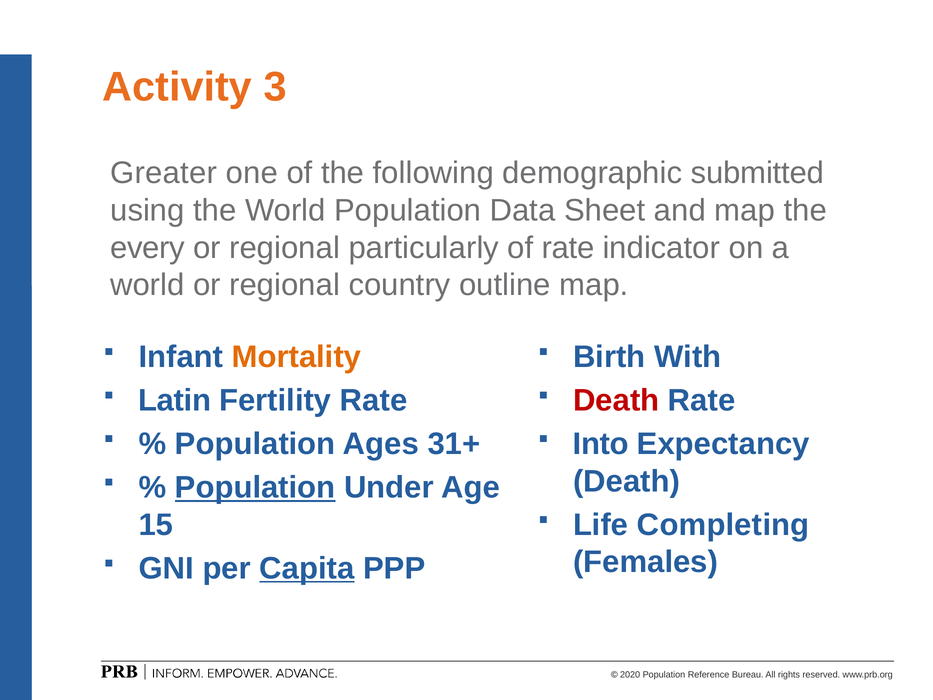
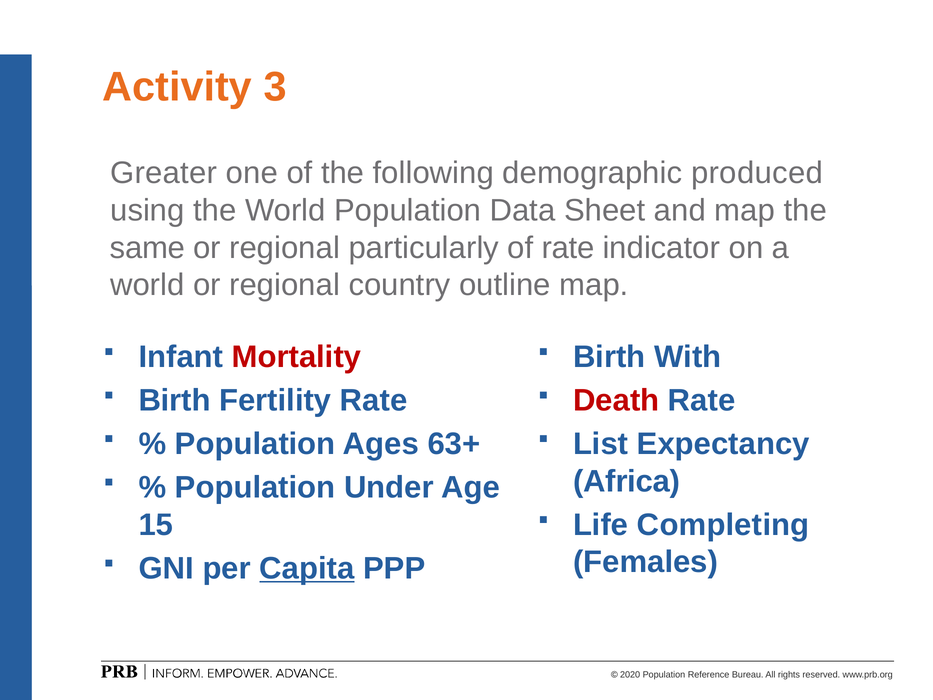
submitted: submitted -> produced
every: every -> same
Mortality colour: orange -> red
Latin at (175, 400): Latin -> Birth
31+: 31+ -> 63+
Into: Into -> List
Death at (627, 481): Death -> Africa
Population at (255, 487) underline: present -> none
